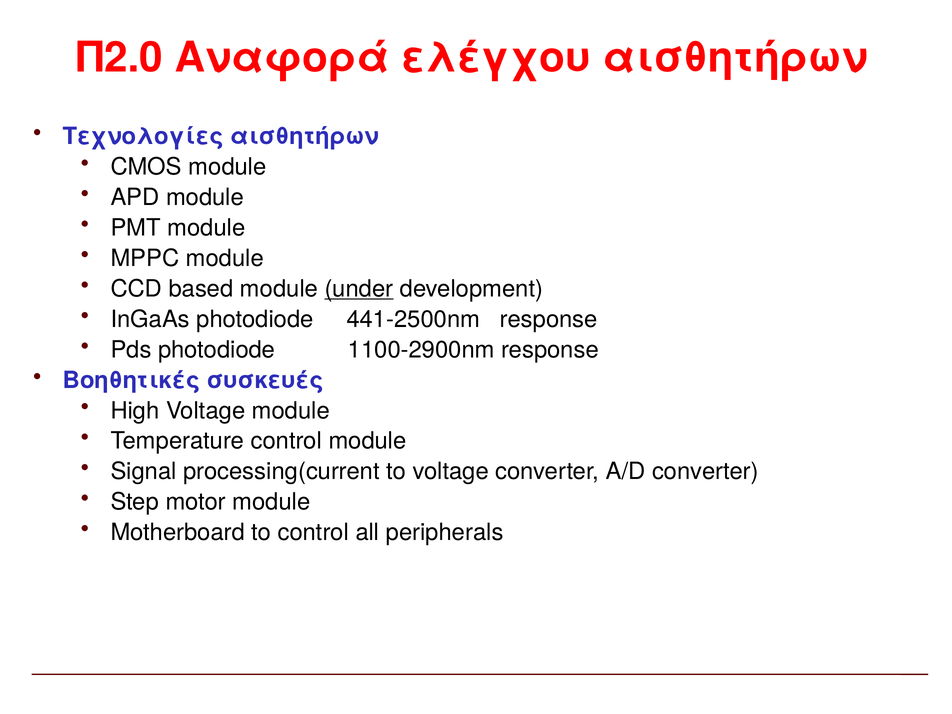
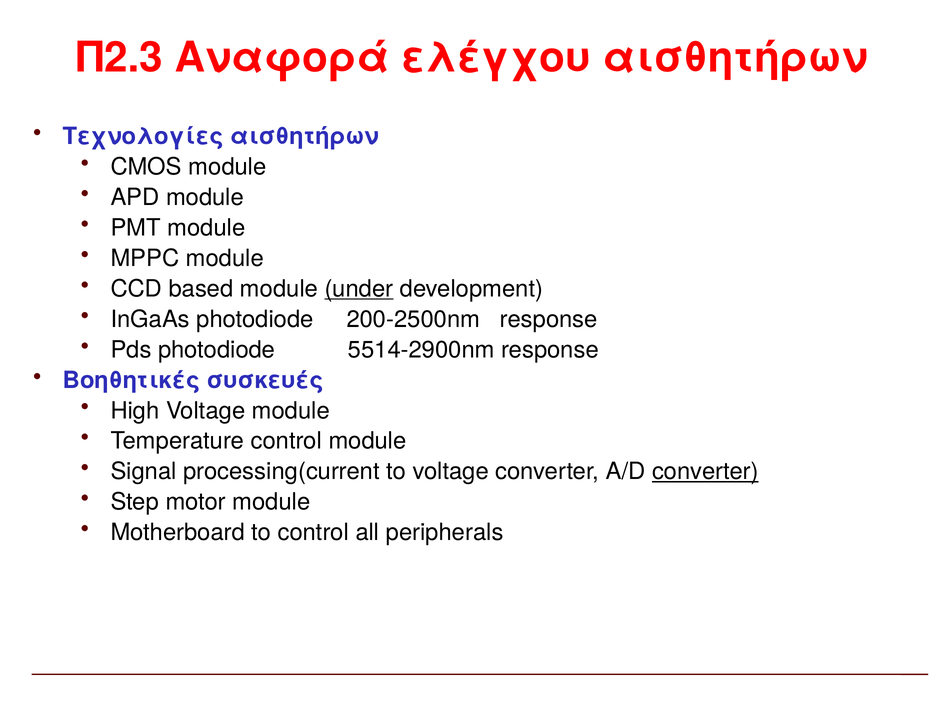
Π2.0: Π2.0 -> Π2.3
441-2500nm: 441-2500nm -> 200-2500nm
1100-2900nm: 1100-2900nm -> 5514-2900nm
converter at (705, 472) underline: none -> present
